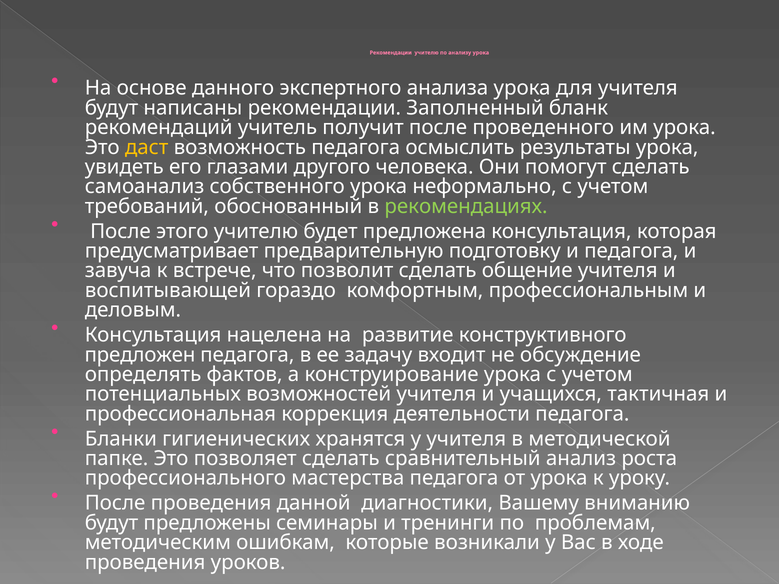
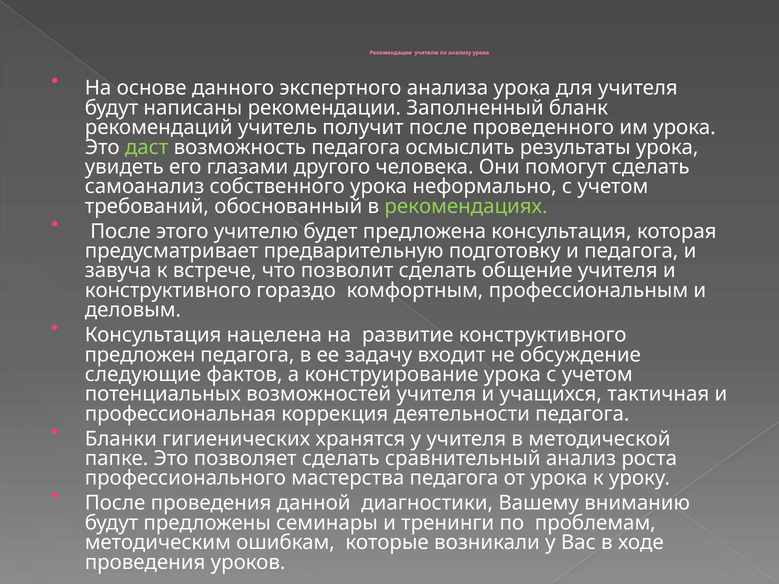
даст colour: yellow -> light green
воспитывающей at (168, 291): воспитывающей -> конструктивного
определять: определять -> следующие
